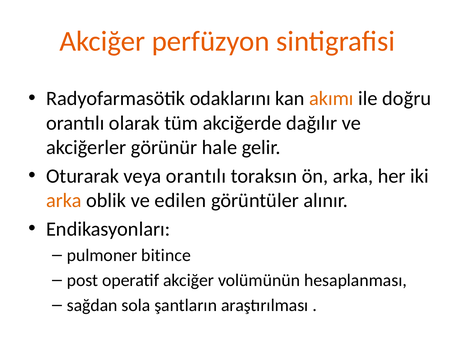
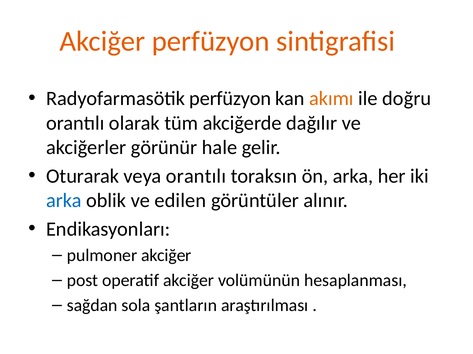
Radyofarmasötik odaklarını: odaklarını -> perfüzyon
arka at (64, 201) colour: orange -> blue
pulmoner bitince: bitince -> akciğer
